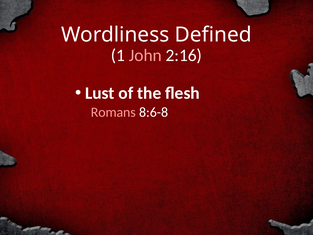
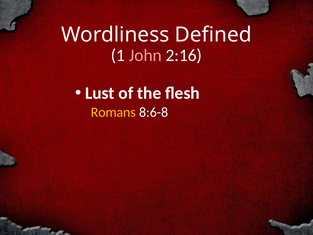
Romans colour: pink -> yellow
